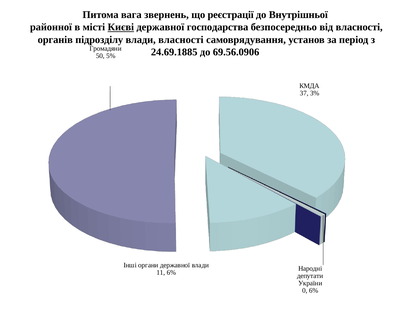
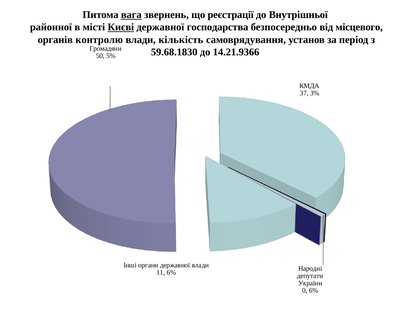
вага underline: none -> present
від власності: власності -> місцевого
підрозділу: підрозділу -> контролю
влади власності: власності -> кількість
24.69.1885: 24.69.1885 -> 59.68.1830
69.56.0906: 69.56.0906 -> 14.21.9366
